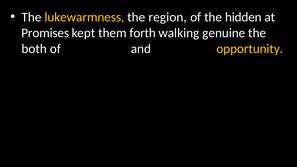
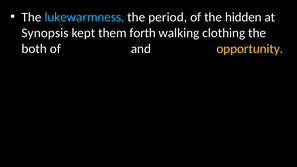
lukewarmness colour: yellow -> light blue
region: region -> period
Promises: Promises -> Synopsis
genuine: genuine -> clothing
